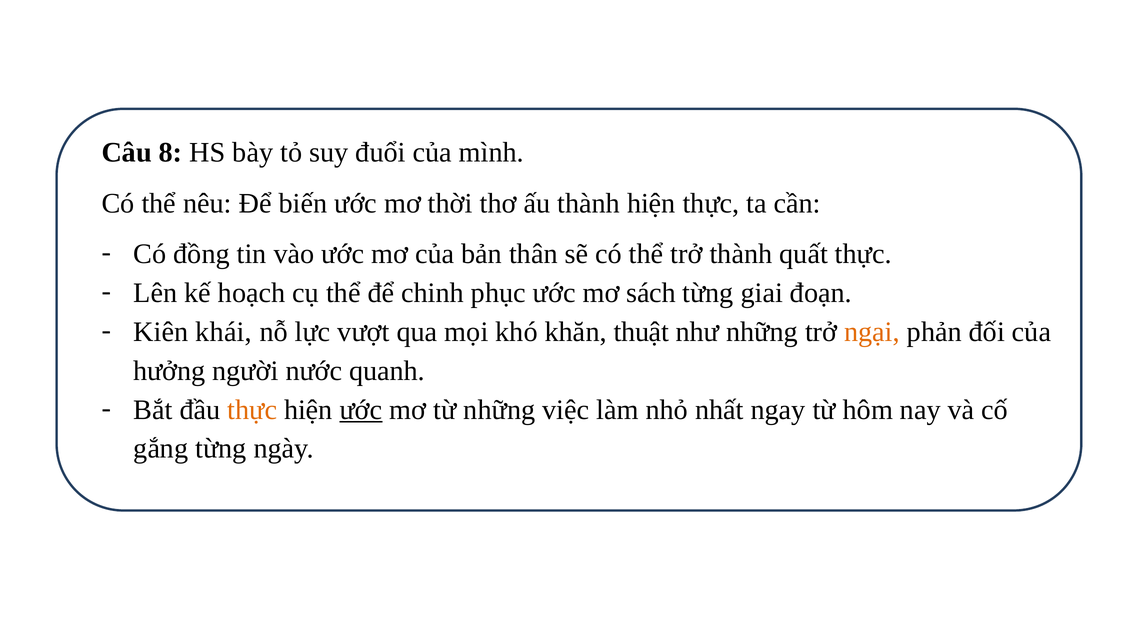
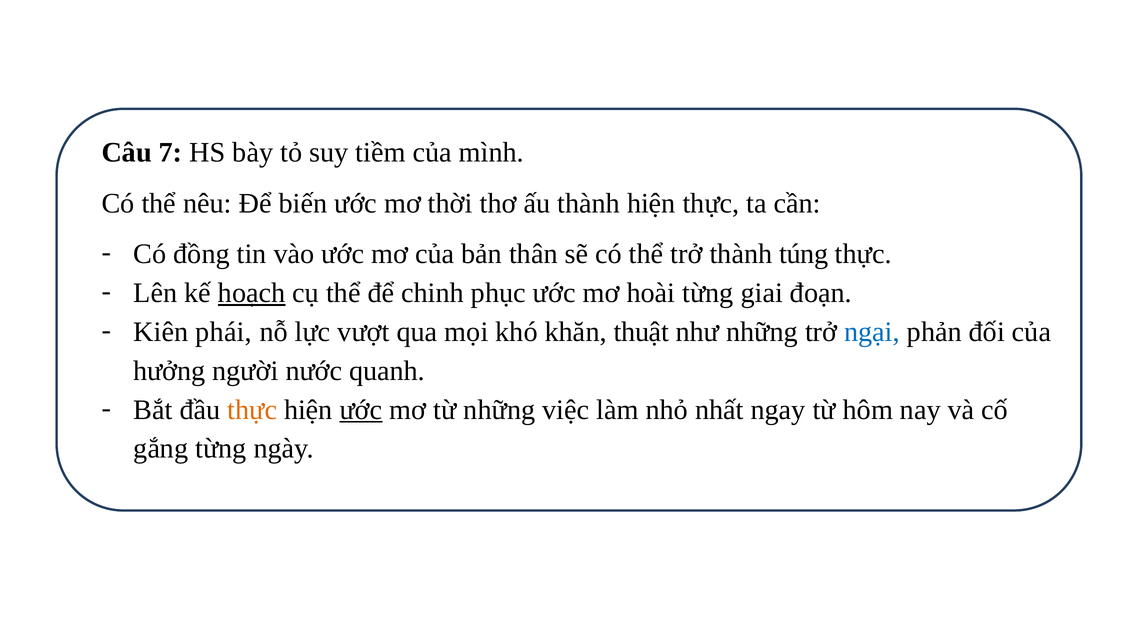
8: 8 -> 7
đuổi: đuổi -> tiềm
quất: quất -> túng
hoạch underline: none -> present
sách: sách -> hoài
khái: khái -> phái
ngại colour: orange -> blue
